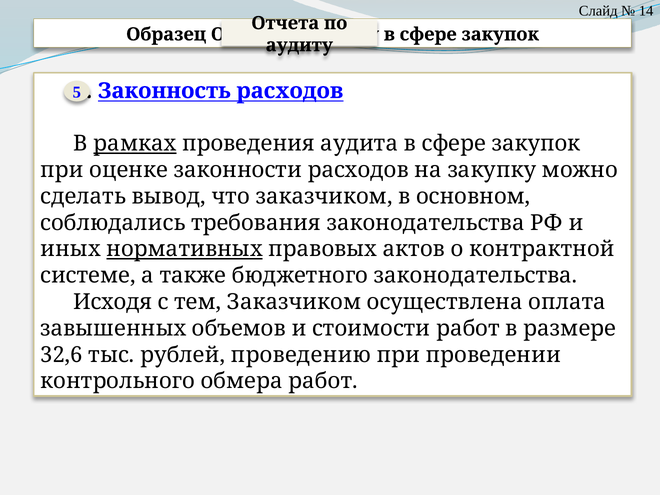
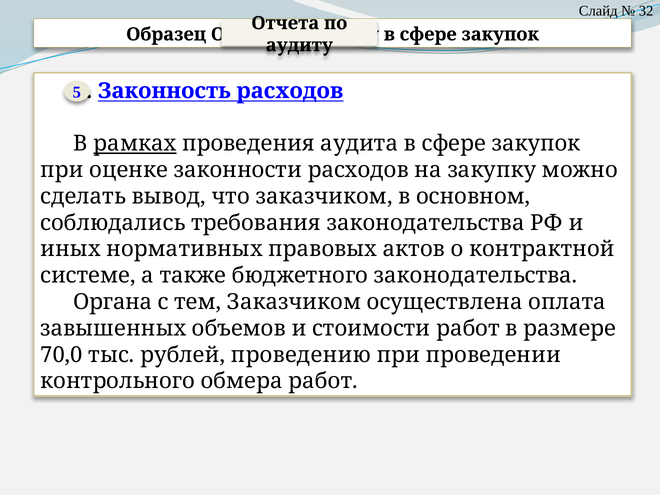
14: 14 -> 32
нормативных underline: present -> none
Исходя: Исходя -> Органа
32,6: 32,6 -> 70,0
